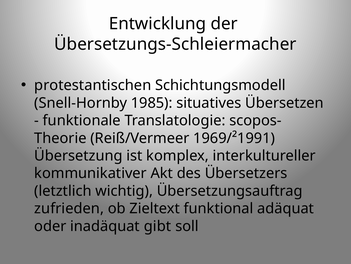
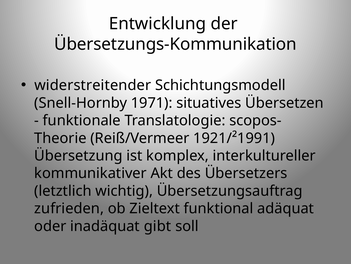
Übersetzungs-Schleiermacher: Übersetzungs-Schleiermacher -> Übersetzungs-Kommunikation
protestantischen: protestantischen -> widerstreitender
1985: 1985 -> 1971
1969/²1991: 1969/²1991 -> 1921/²1991
